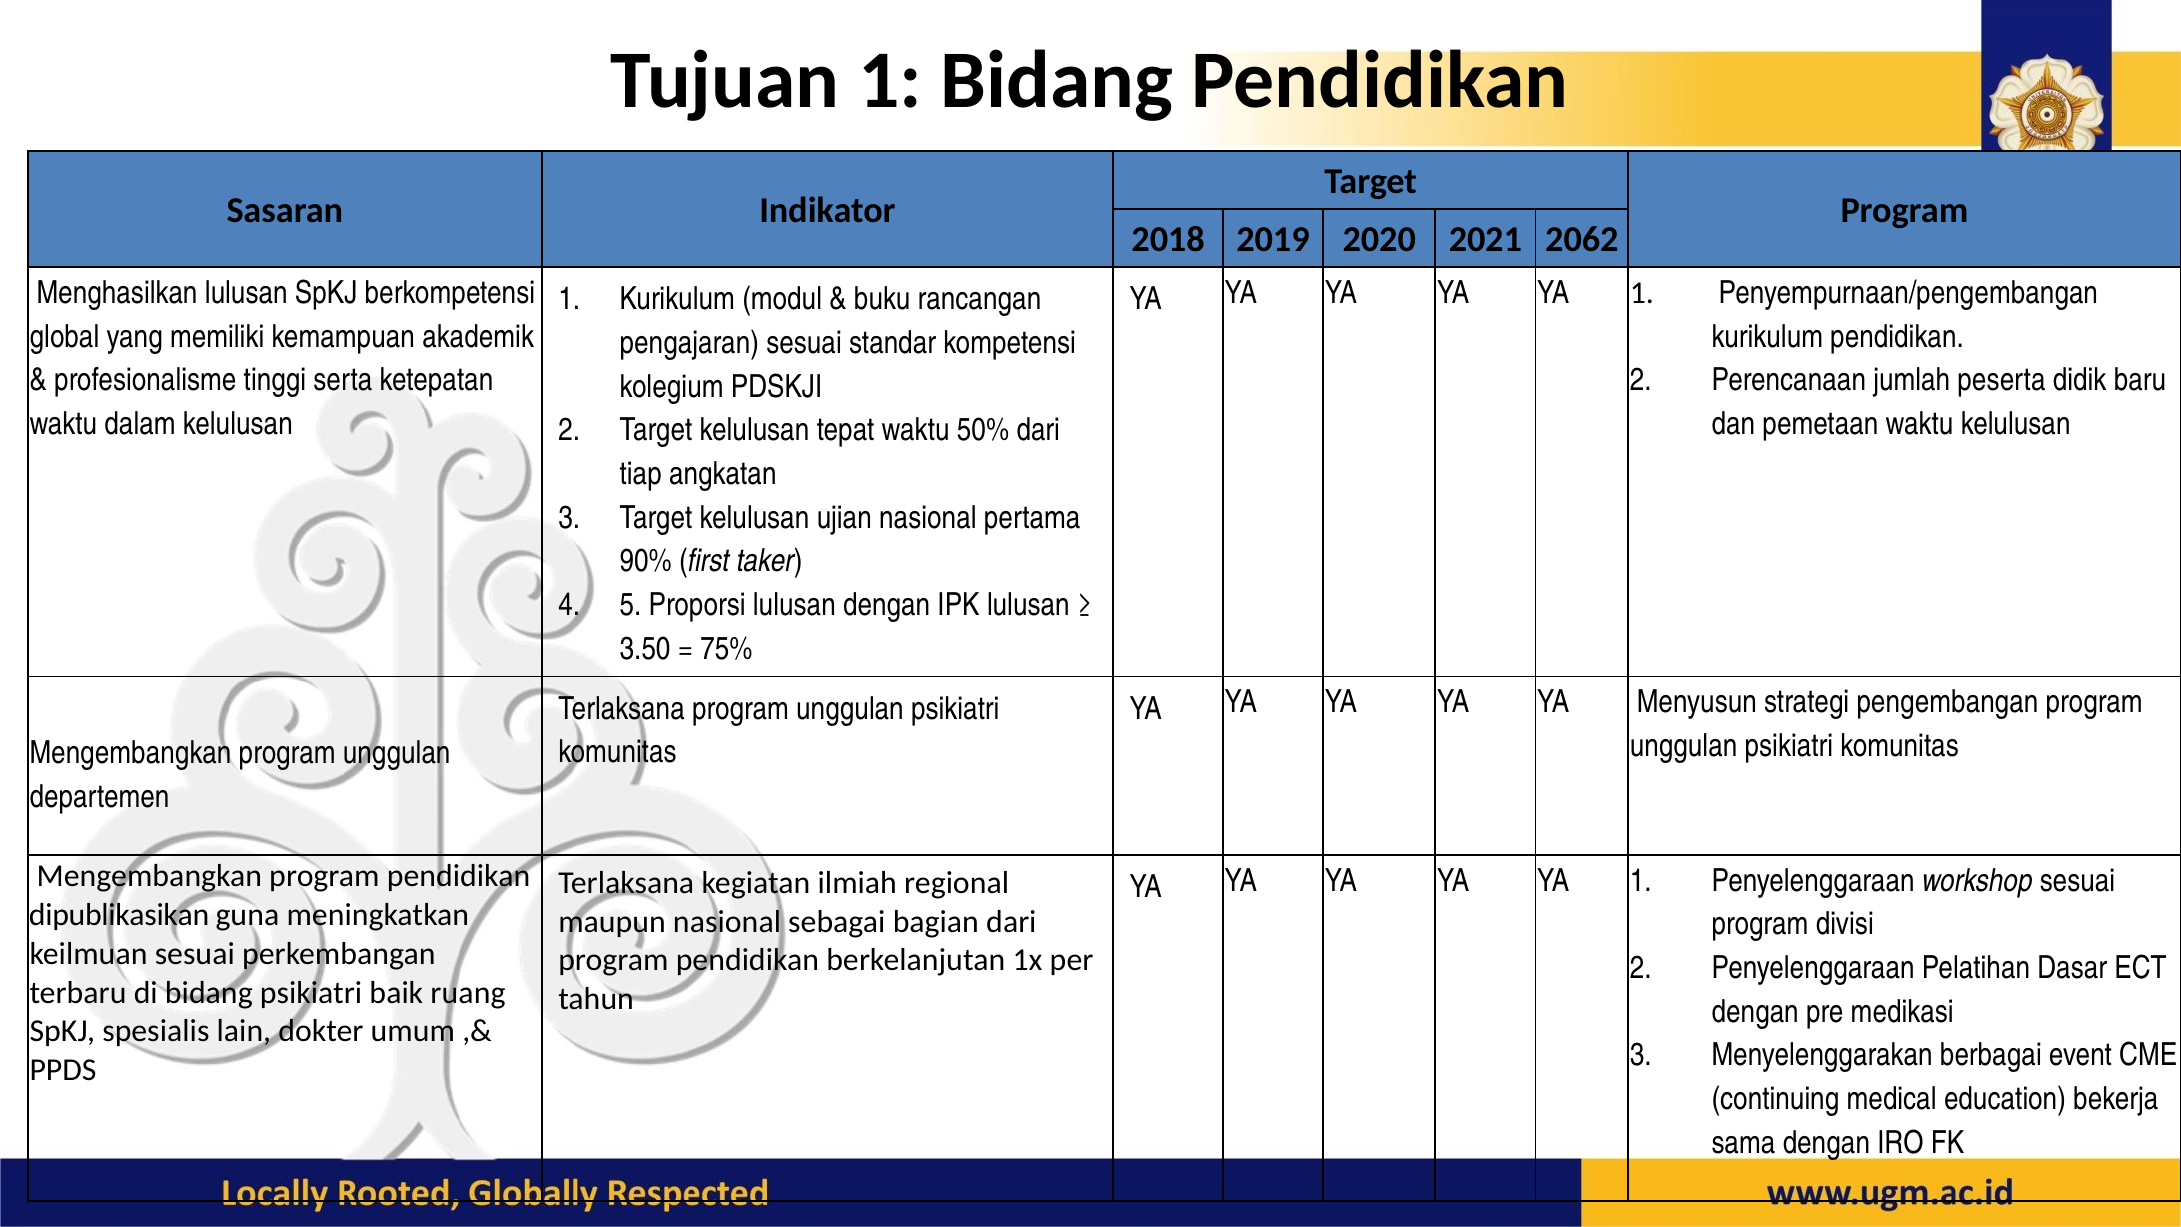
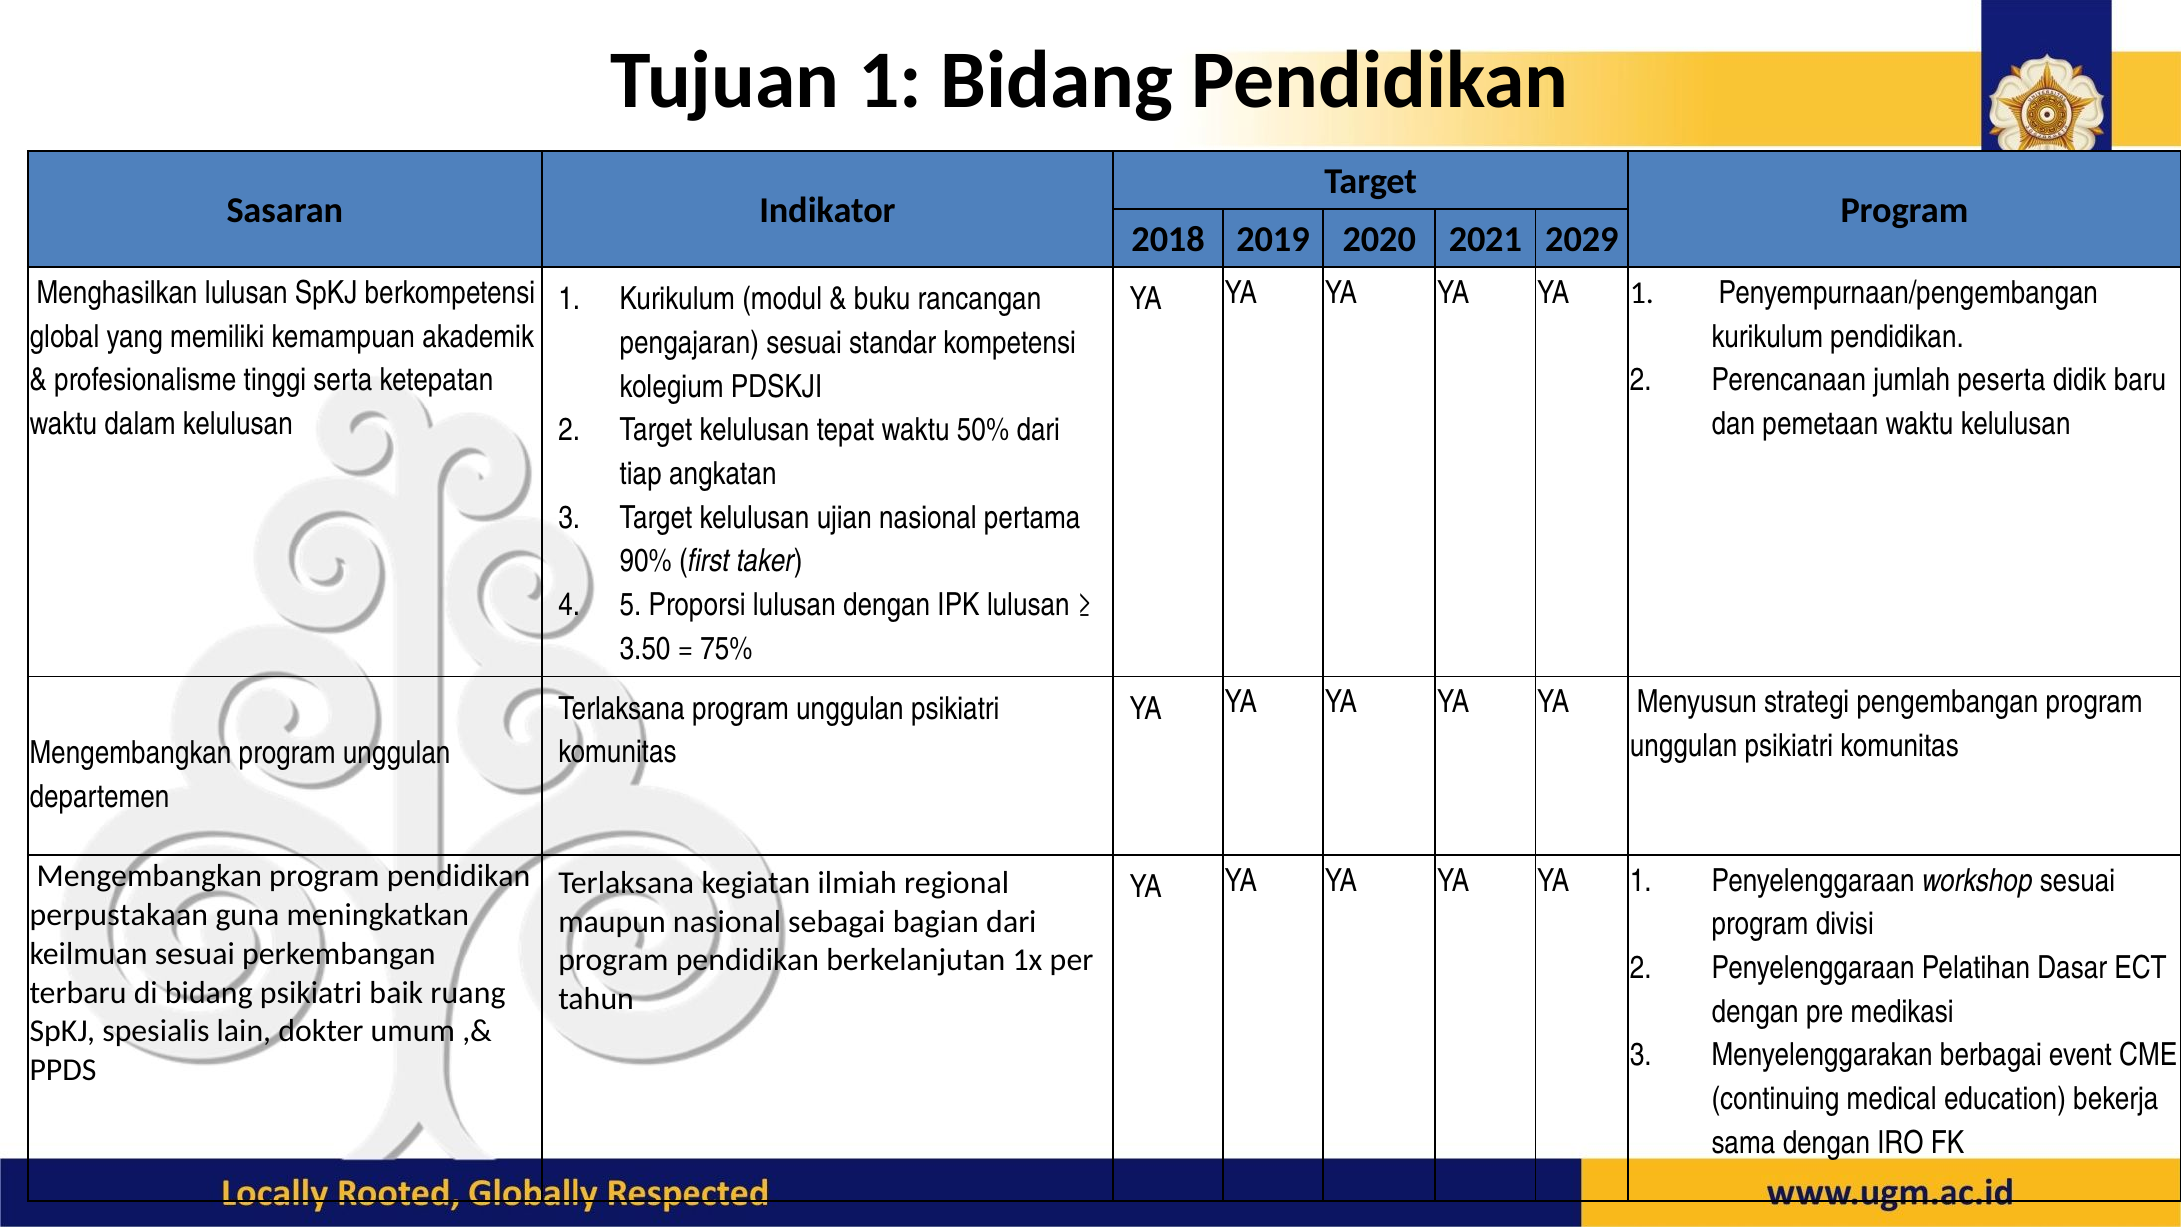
2062: 2062 -> 2029
dipublikasikan: dipublikasikan -> perpustakaan
